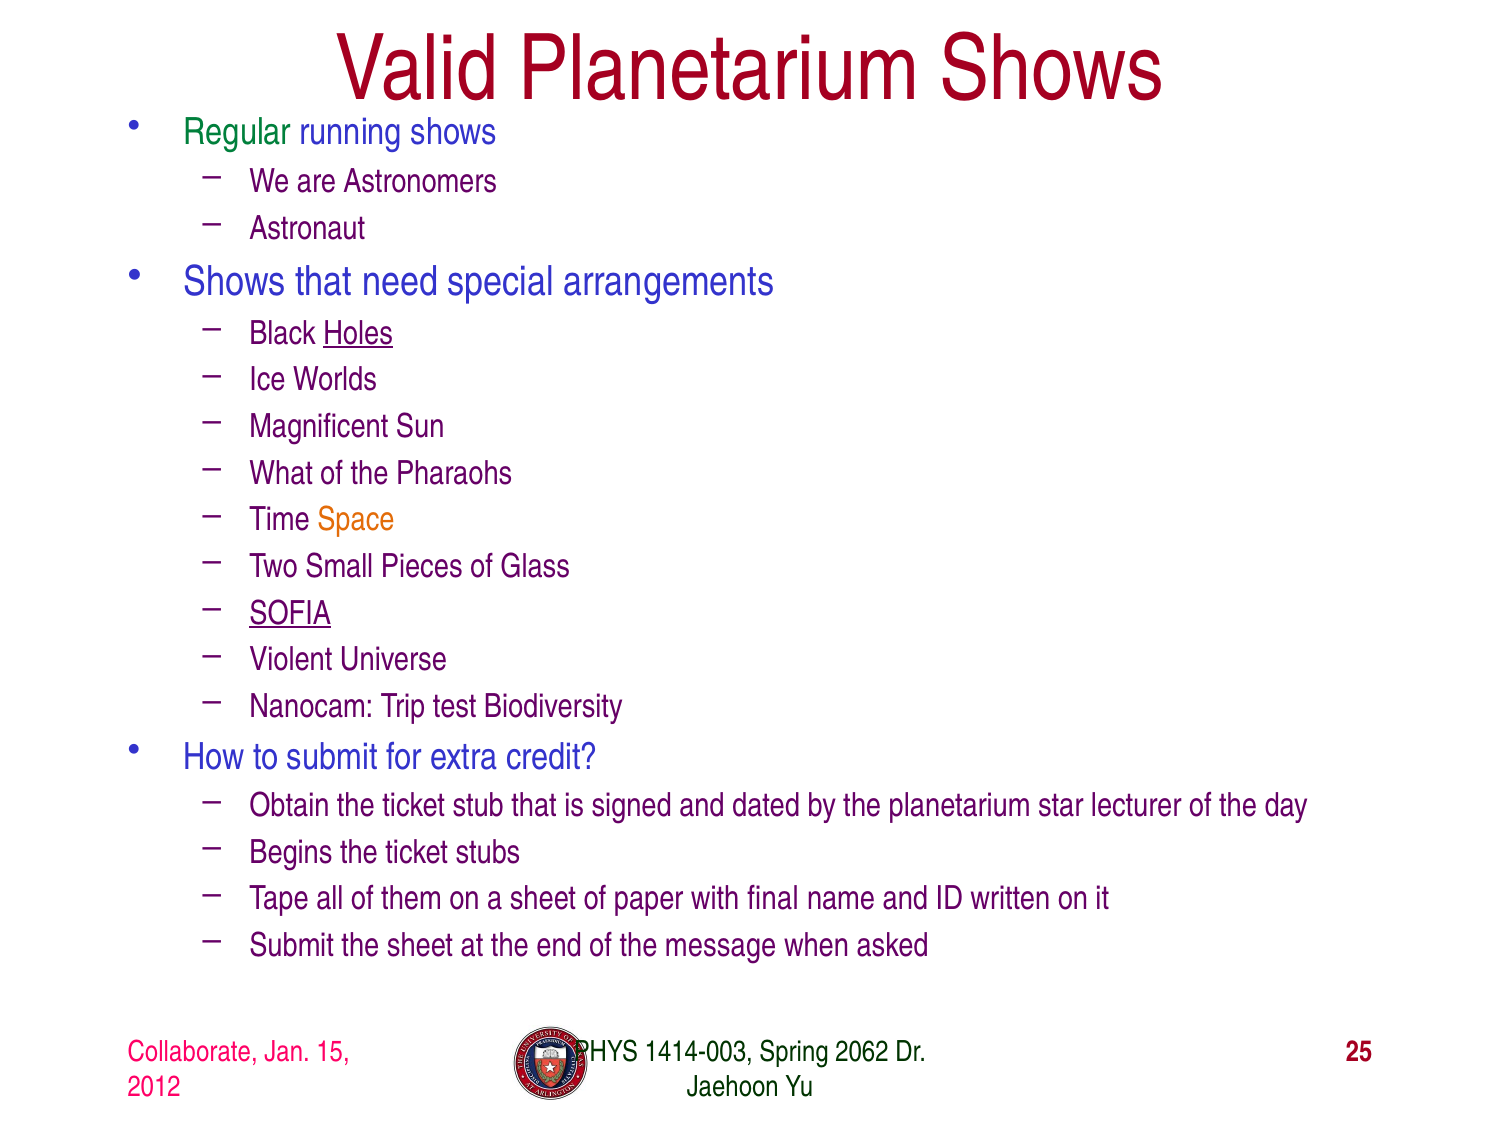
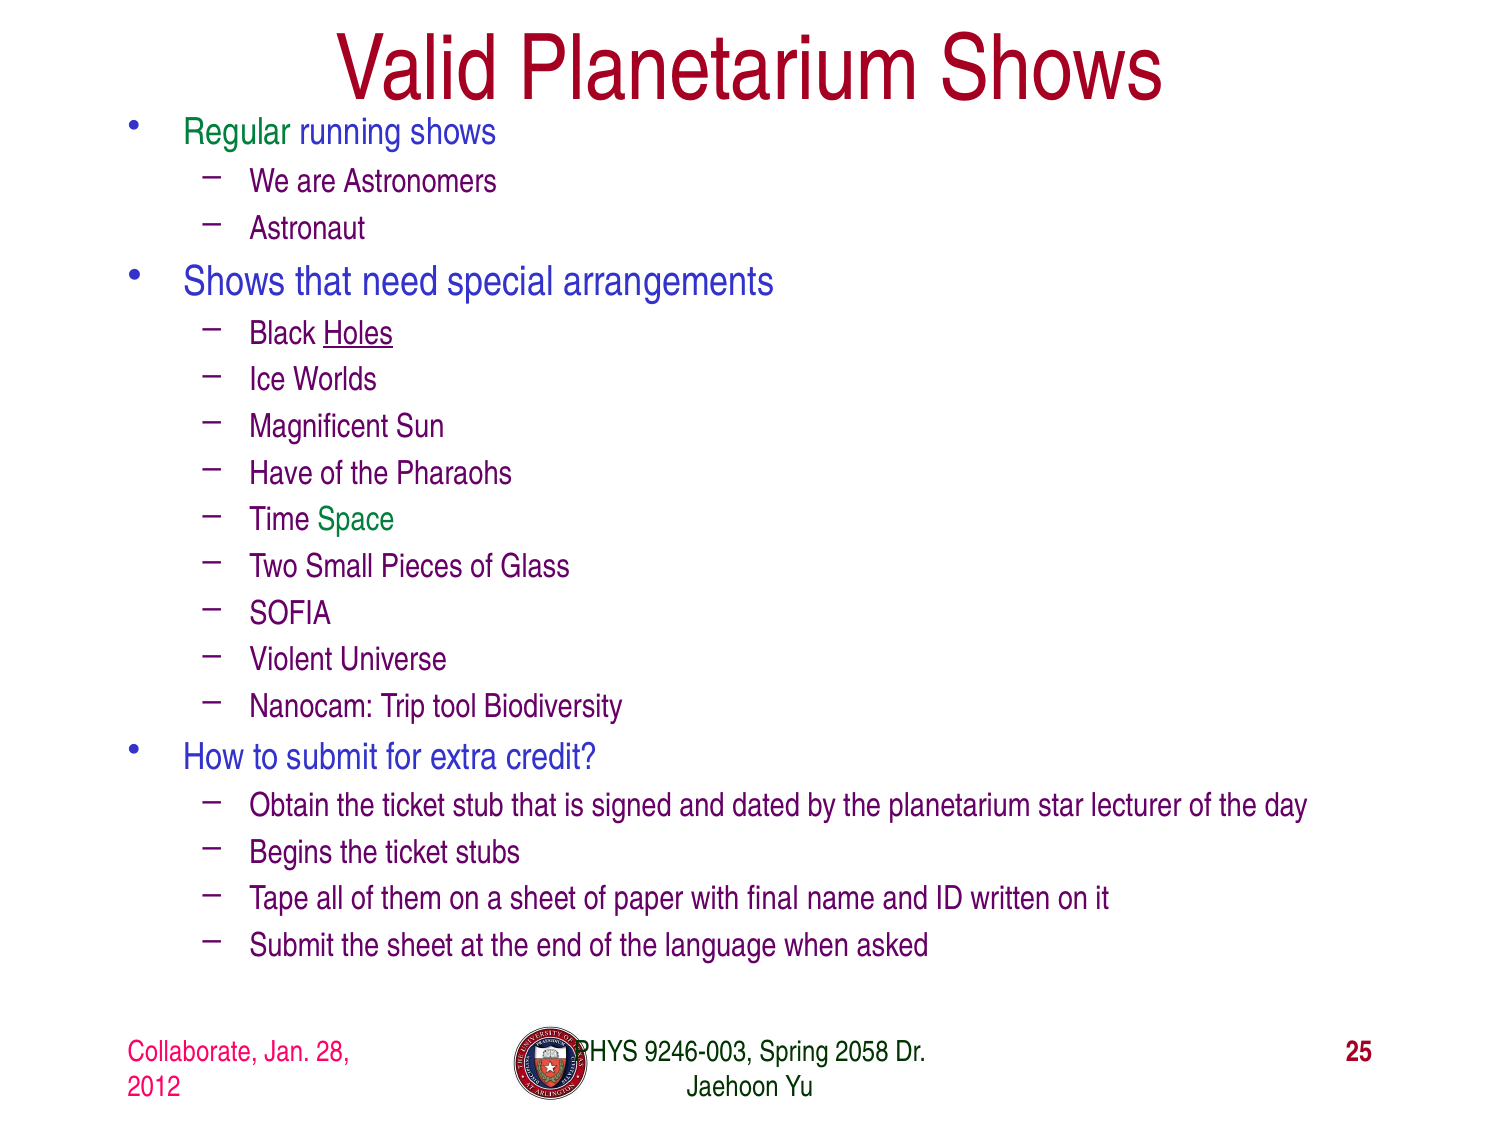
What: What -> Have
Space colour: orange -> green
SOFIA underline: present -> none
test: test -> tool
message: message -> language
15: 15 -> 28
1414-003: 1414-003 -> 9246-003
2062: 2062 -> 2058
